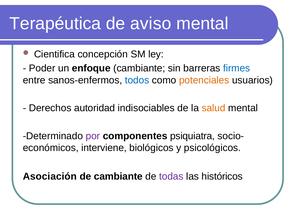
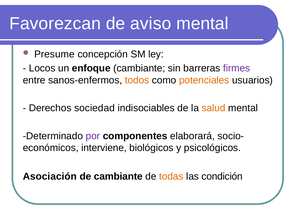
Terapéutica: Terapéutica -> Favorezcan
Cientifica: Cientifica -> Presume
Poder: Poder -> Locos
firmes colour: blue -> purple
todos colour: blue -> orange
autoridad: autoridad -> sociedad
psiquiatra: psiquiatra -> elaborará
todas colour: purple -> orange
históricos: históricos -> condición
